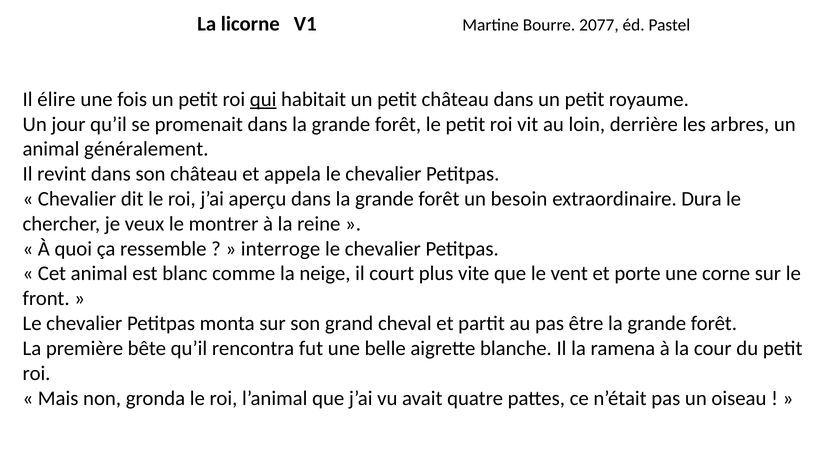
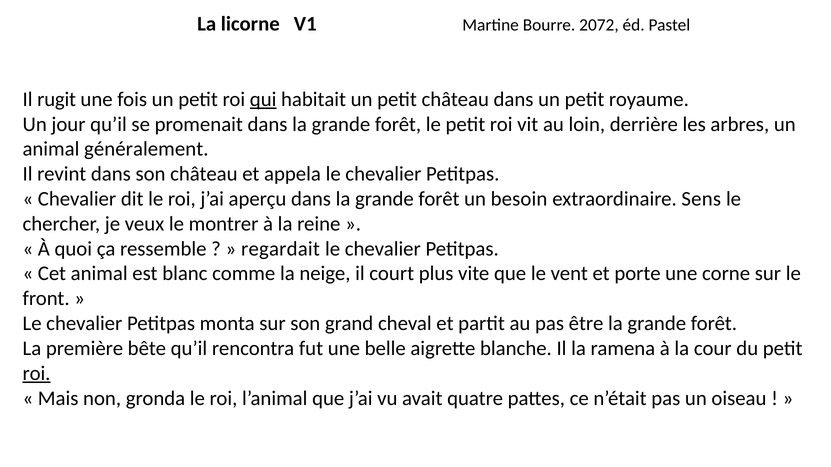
2077: 2077 -> 2072
élire: élire -> rugit
Dura: Dura -> Sens
interroge: interroge -> regardait
roi at (37, 374) underline: none -> present
